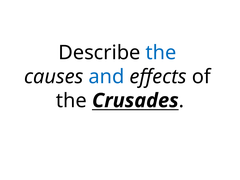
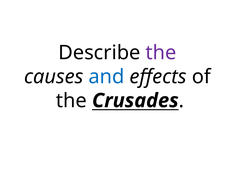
the at (161, 53) colour: blue -> purple
